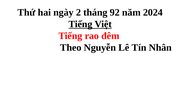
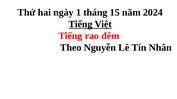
2: 2 -> 1
92: 92 -> 15
